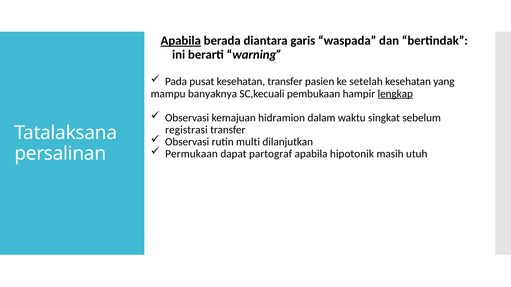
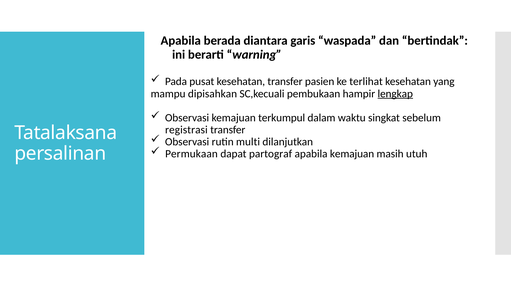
Apabila at (181, 41) underline: present -> none
setelah: setelah -> terlihat
banyaknya: banyaknya -> dipisahkan
hidramion: hidramion -> terkumpul
apabila hipotonik: hipotonik -> kemajuan
